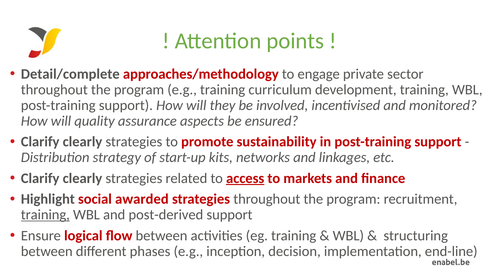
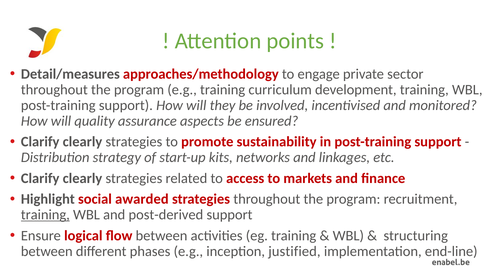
Detail/complete: Detail/complete -> Detail/measures
access underline: present -> none
decision: decision -> justified
